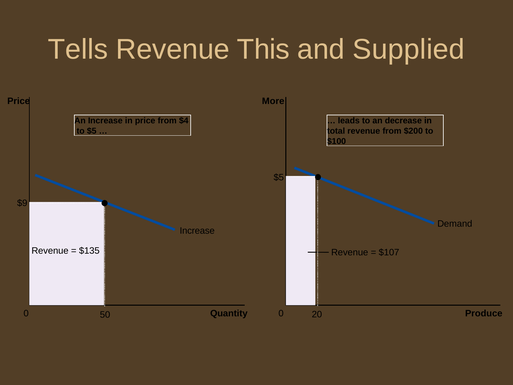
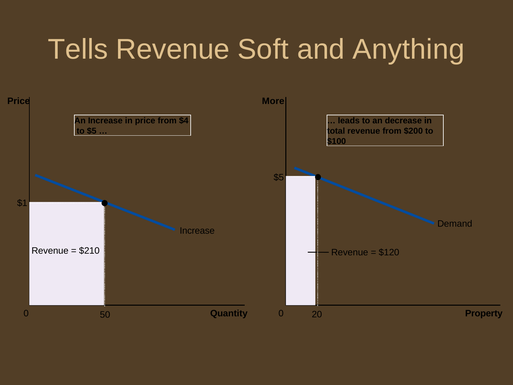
This: This -> Soft
Supplied: Supplied -> Anything
$9: $9 -> $1
$135: $135 -> $210
$107: $107 -> $120
Produce: Produce -> Property
